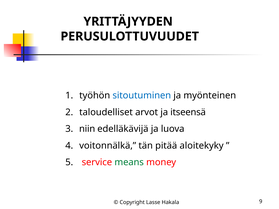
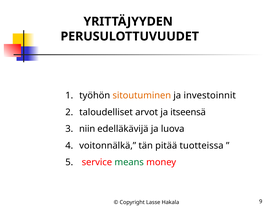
sitoutuminen colour: blue -> orange
myönteinen: myönteinen -> investoinnit
aloitekyky: aloitekyky -> tuotteissa
